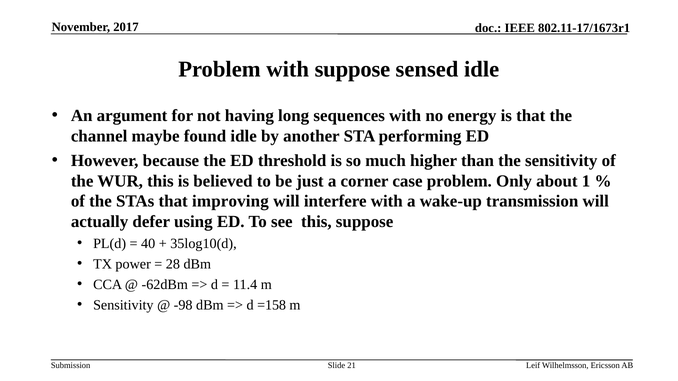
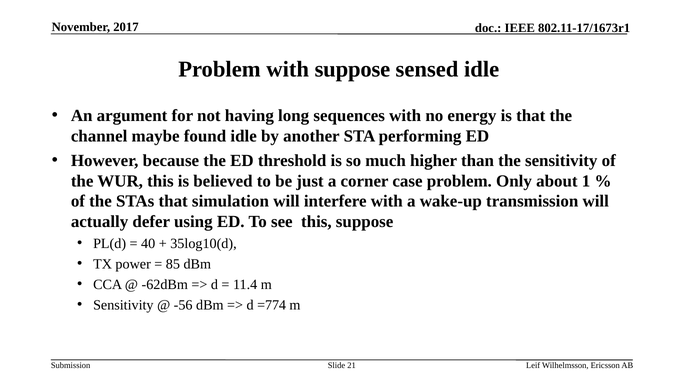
improving: improving -> simulation
28: 28 -> 85
-98: -98 -> -56
=158: =158 -> =774
